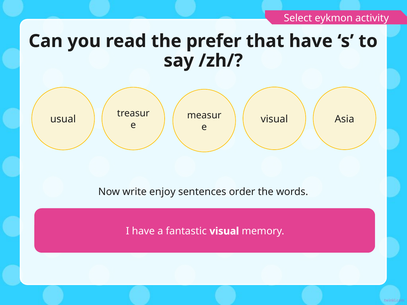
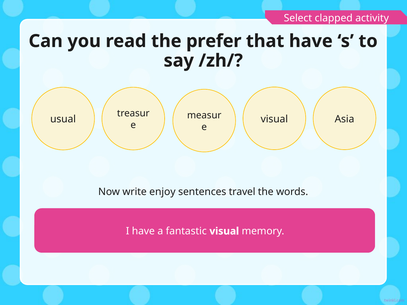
eykmon: eykmon -> clapped
order: order -> travel
